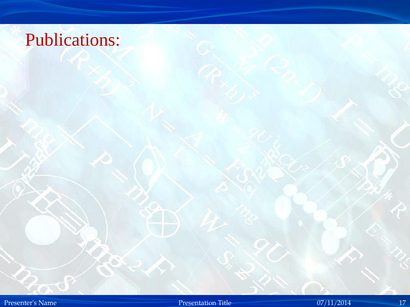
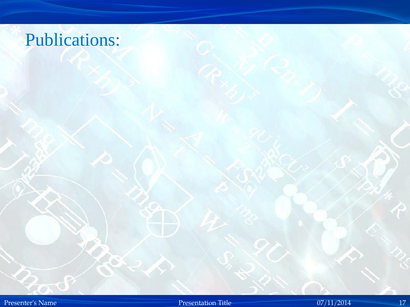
Publications colour: red -> blue
